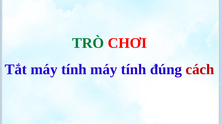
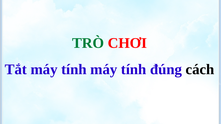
cách colour: red -> black
